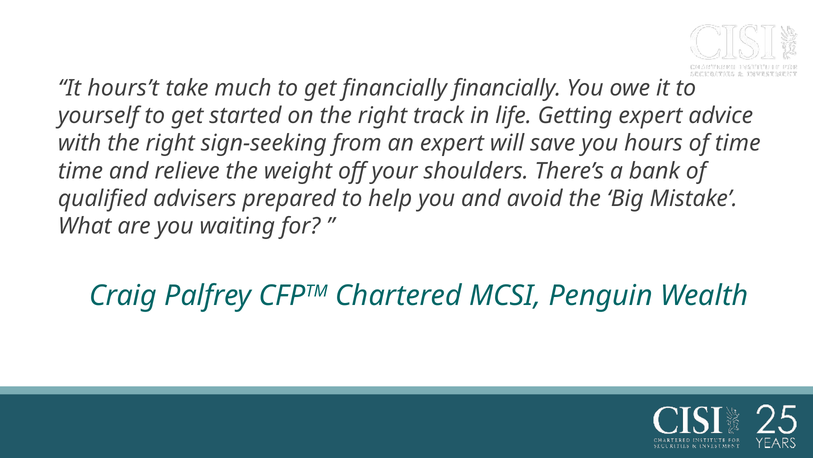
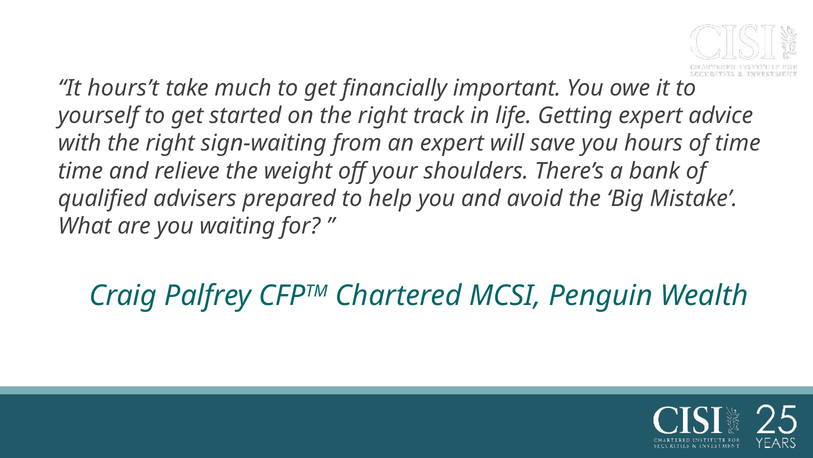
financially financially: financially -> important
sign-seeking: sign-seeking -> sign-waiting
